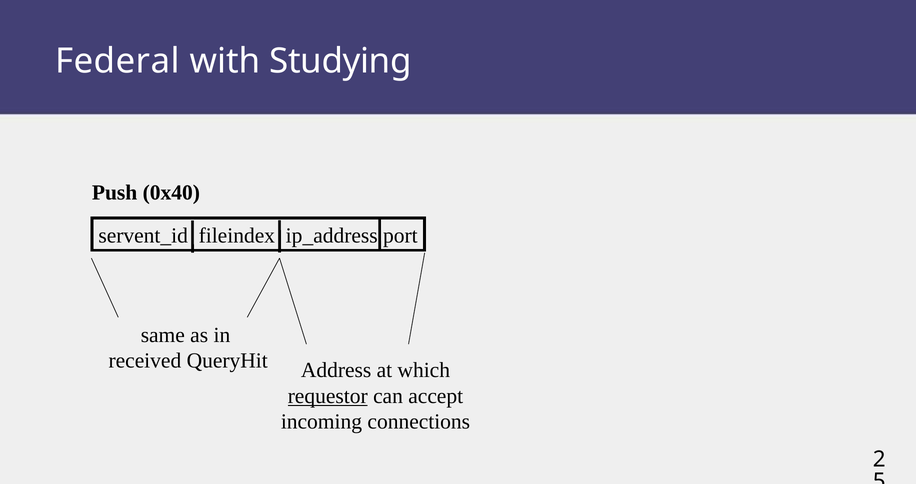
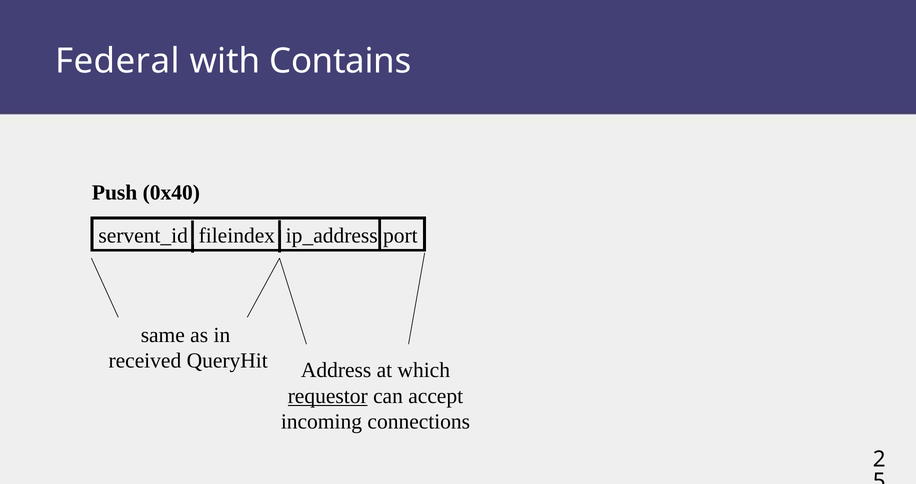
Studying: Studying -> Contains
